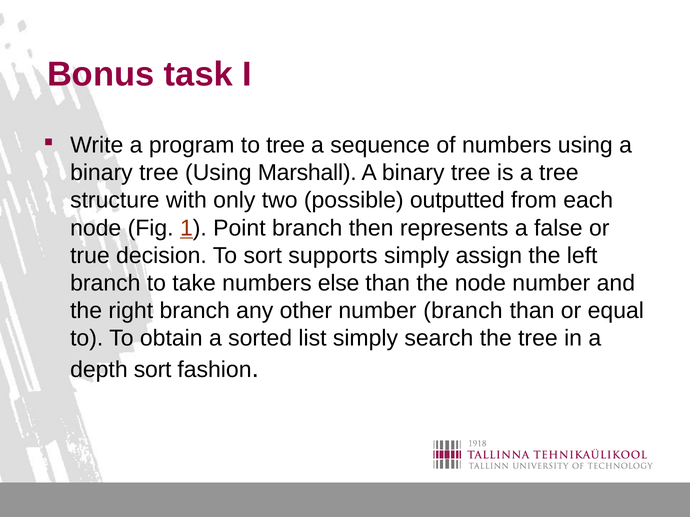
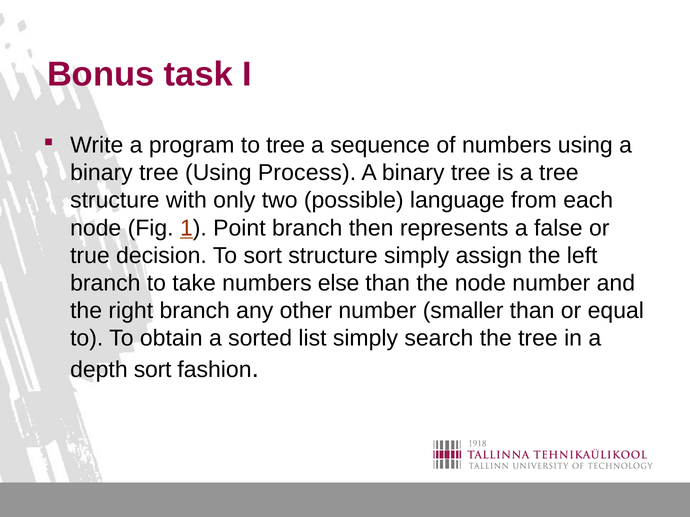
Marshall: Marshall -> Process
outputted: outputted -> language
sort supports: supports -> structure
number branch: branch -> smaller
